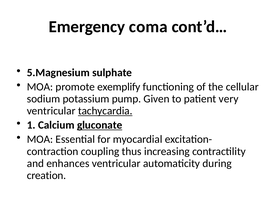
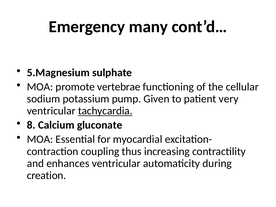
coma: coma -> many
exemplify: exemplify -> vertebrae
1: 1 -> 8
gluconate underline: present -> none
